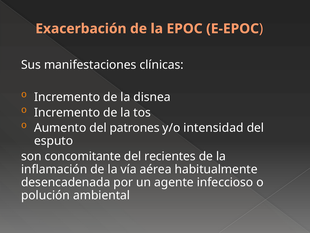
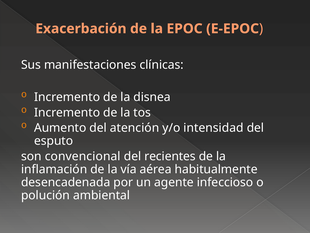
patrones: patrones -> atención
concomitante: concomitante -> convencional
